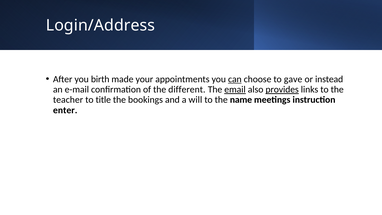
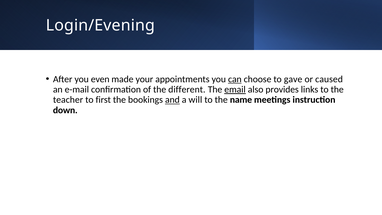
Login/Address: Login/Address -> Login/Evening
birth: birth -> even
instead: instead -> caused
provides underline: present -> none
title: title -> first
and underline: none -> present
enter: enter -> down
